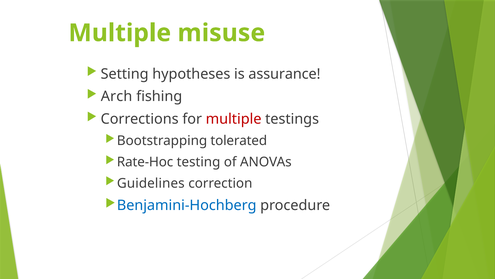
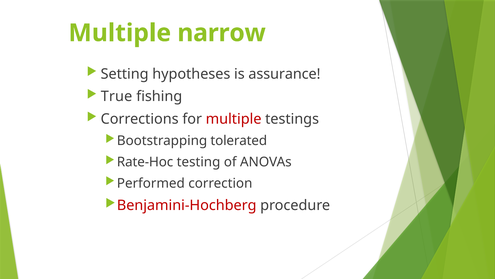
misuse: misuse -> narrow
Arch: Arch -> True
Guidelines: Guidelines -> Performed
Benjamini-Hochberg colour: blue -> red
